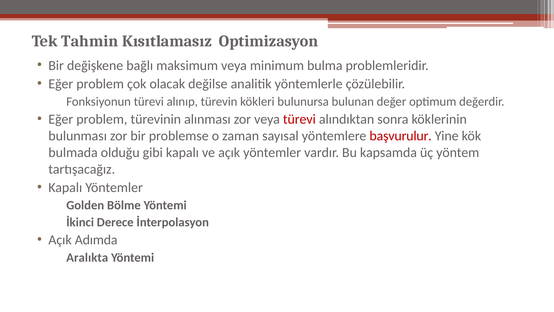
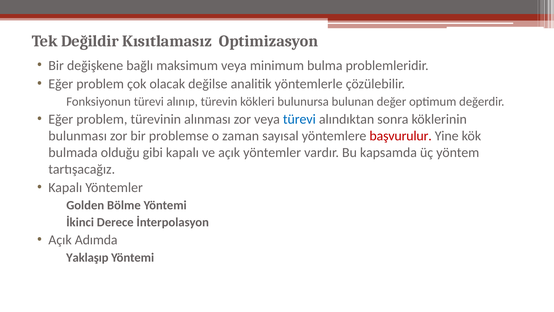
Tahmin: Tahmin -> Değildir
türevi at (299, 119) colour: red -> blue
Aralıkta: Aralıkta -> Yaklaşıp
